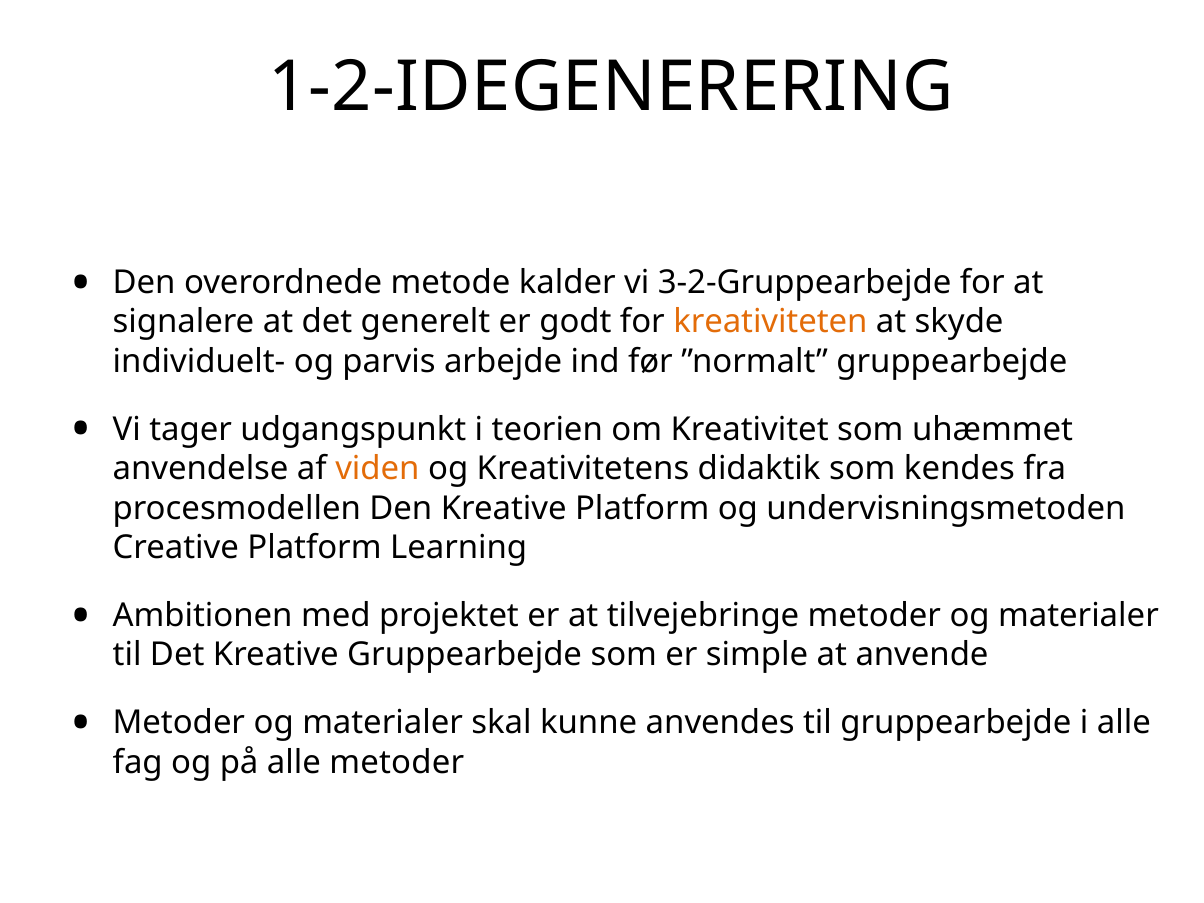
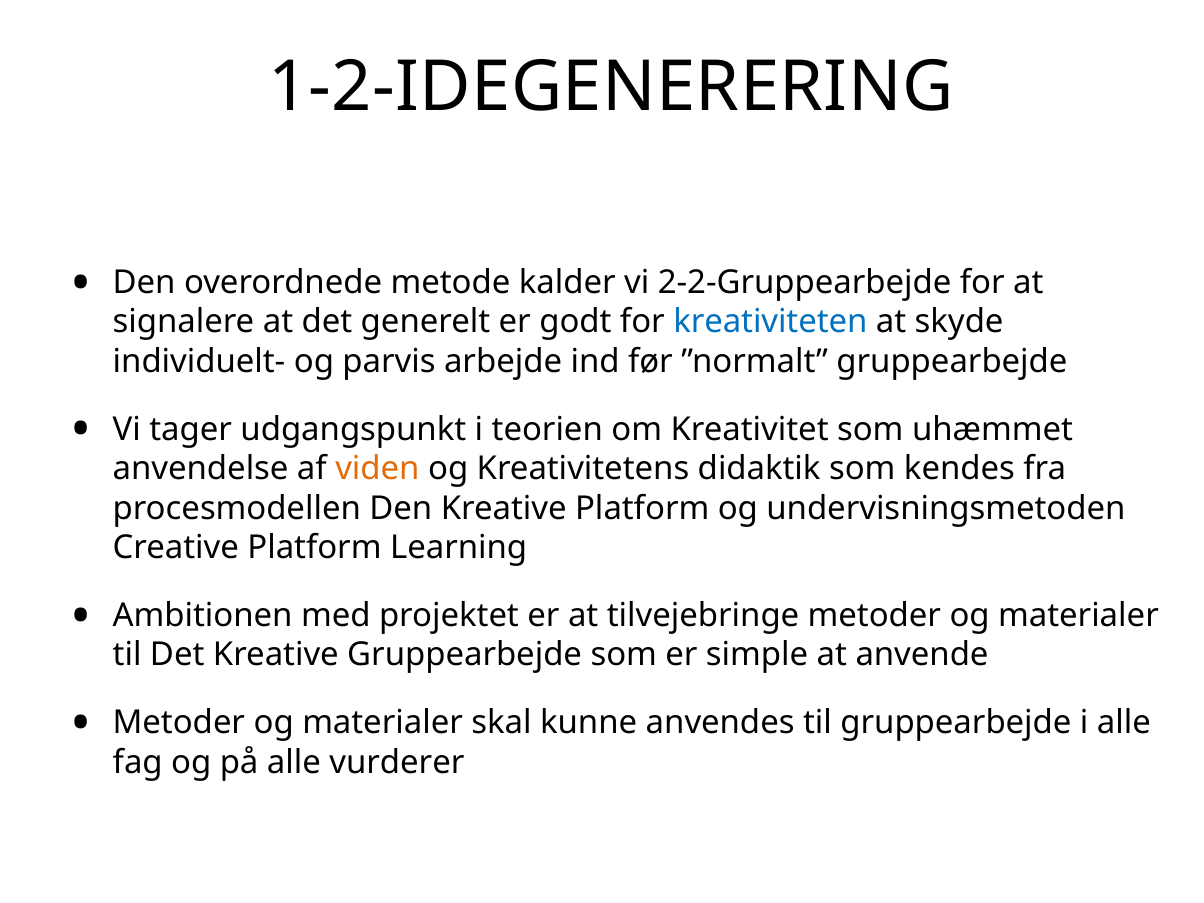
3-2-Gruppearbejde: 3-2-Gruppearbejde -> 2-2-Gruppearbejde
kreativiteten colour: orange -> blue
alle metoder: metoder -> vurderer
